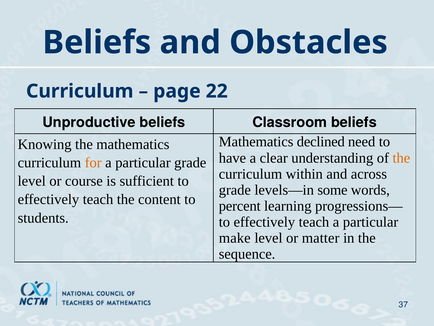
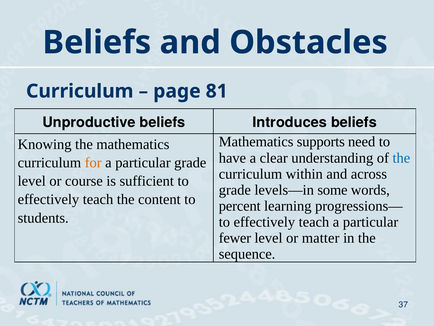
22: 22 -> 81
Classroom: Classroom -> Introduces
declined: declined -> supports
the at (401, 158) colour: orange -> blue
make: make -> fewer
